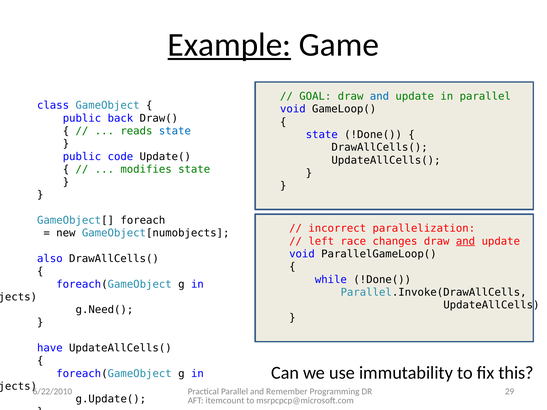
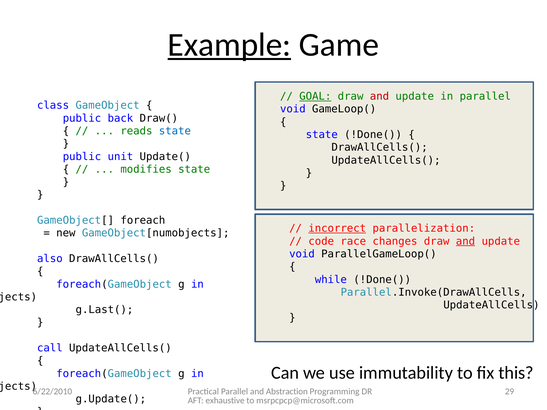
GOAL underline: none -> present
and at (379, 96) colour: blue -> red
code: code -> unit
incorrect underline: none -> present
left: left -> code
g.Need(: g.Need( -> g.Last(
have: have -> call
Remember: Remember -> Abstraction
itemcount: itemcount -> exhaustive
